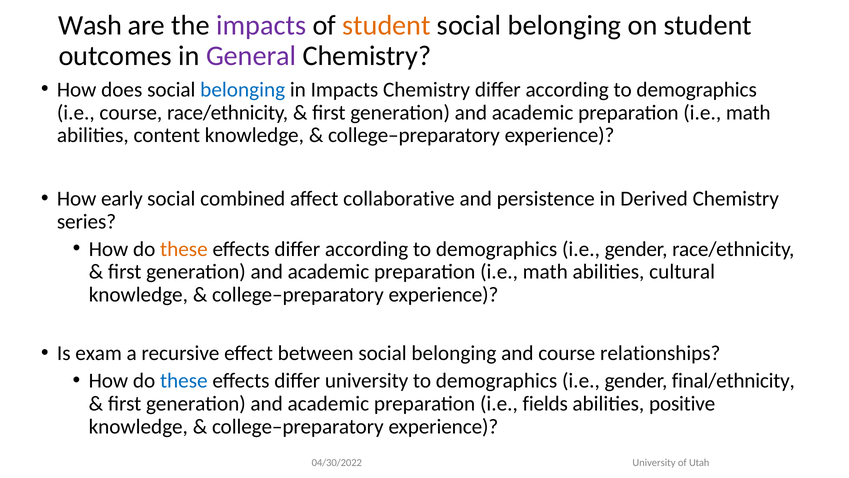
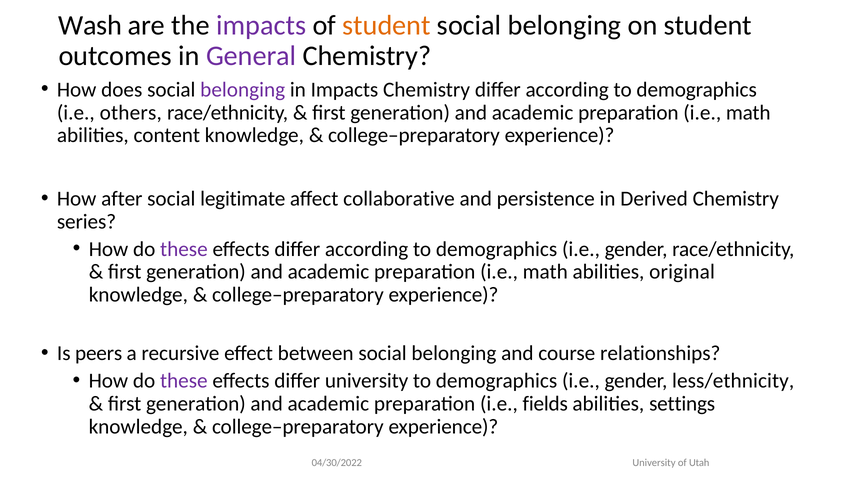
belonging at (243, 90) colour: blue -> purple
i.e course: course -> others
early: early -> after
combined: combined -> legitimate
these at (184, 249) colour: orange -> purple
cultural: cultural -> original
exam: exam -> peers
these at (184, 381) colour: blue -> purple
final/ethnicity: final/ethnicity -> less/ethnicity
positive: positive -> settings
